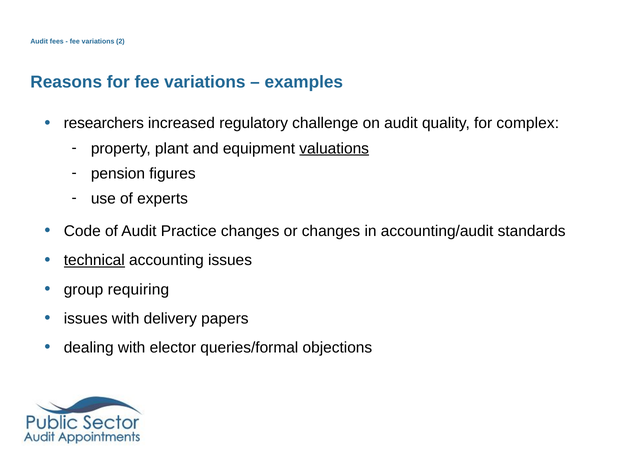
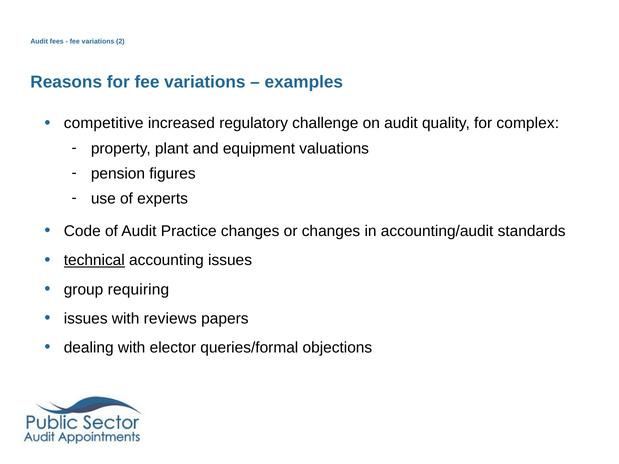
researchers: researchers -> competitive
valuations underline: present -> none
delivery: delivery -> reviews
